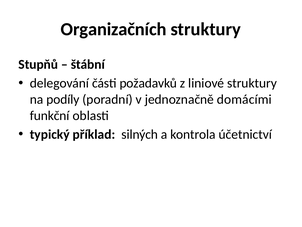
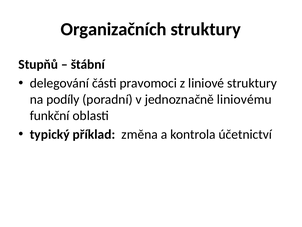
požadavků: požadavků -> pravomoci
domácími: domácími -> liniovému
silných: silných -> změna
